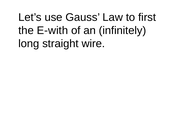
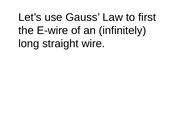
E-with: E-with -> E-wire
